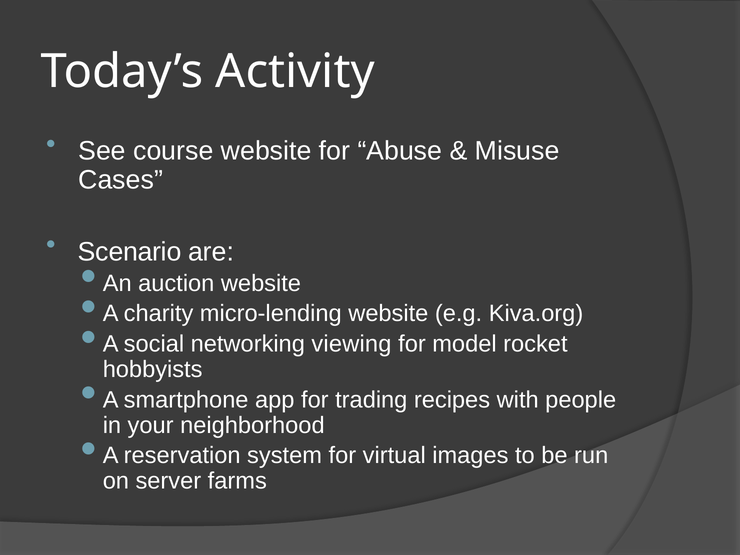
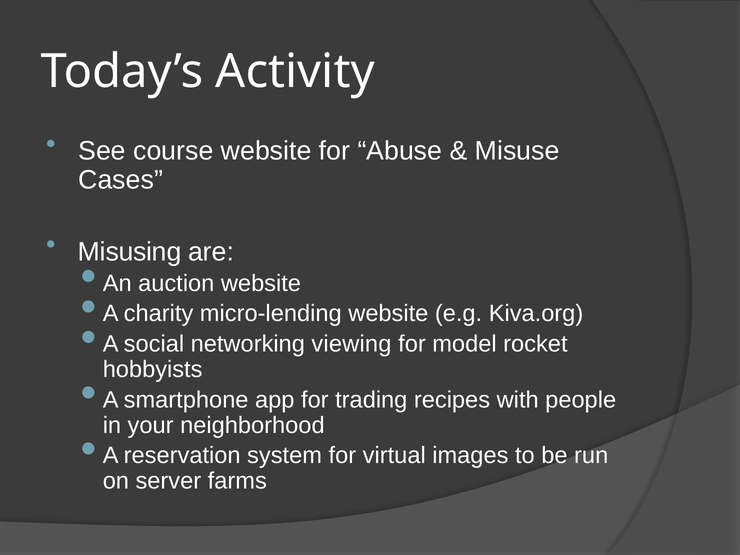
Scenario: Scenario -> Misusing
